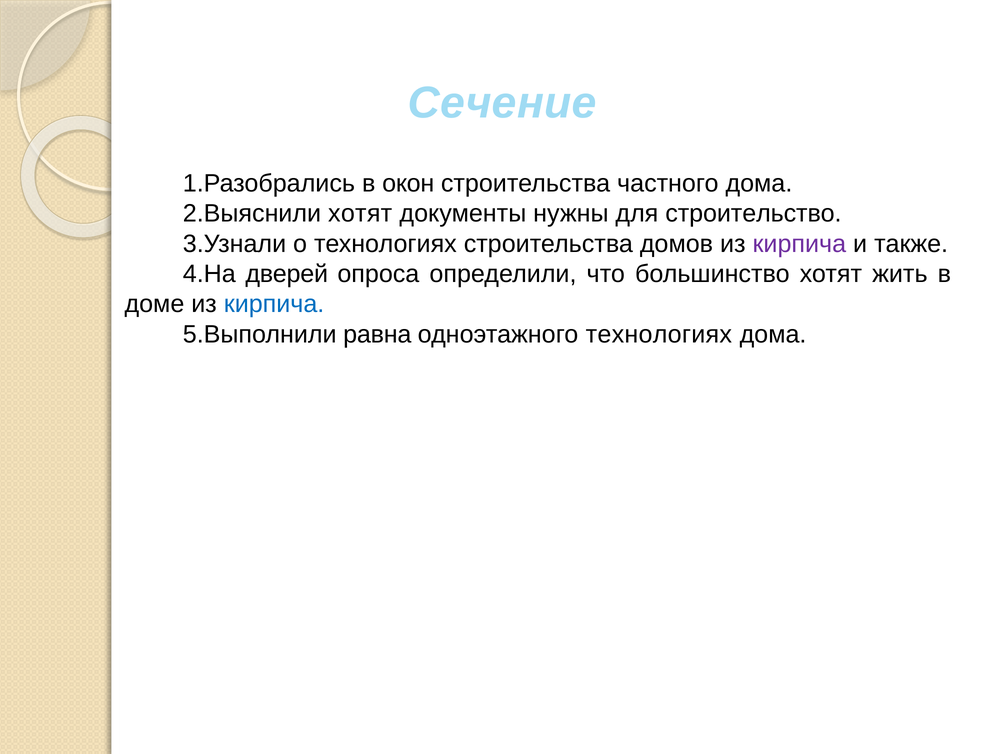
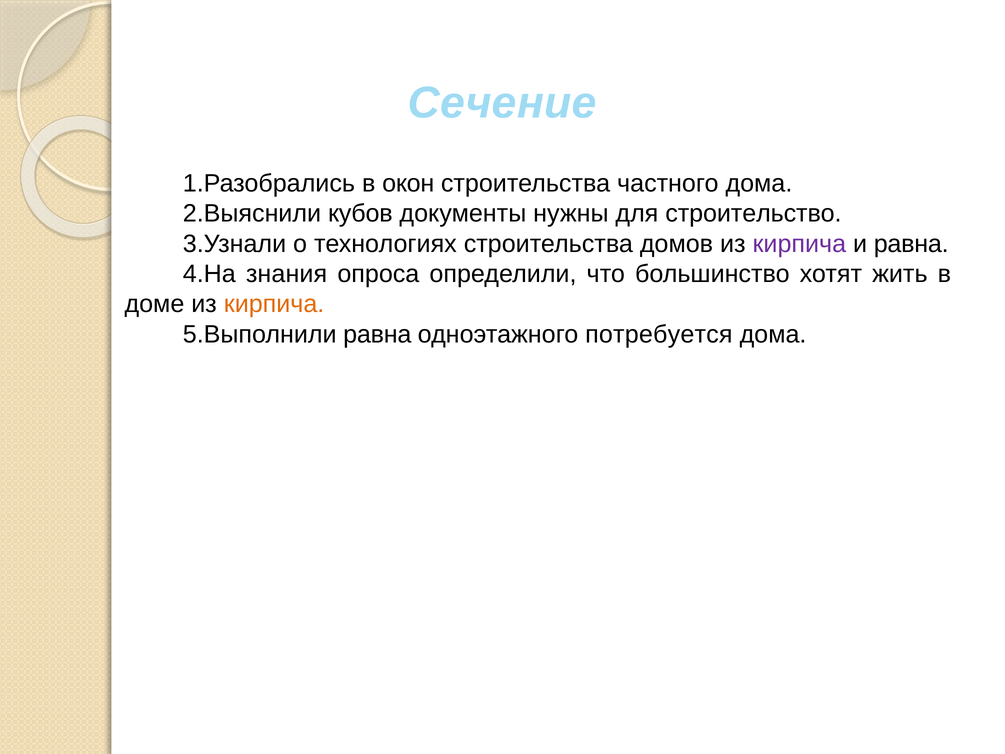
хотят at (360, 214): хотят -> кубов
и также: также -> равна
дверей: дверей -> знания
кирпича at (274, 304) colour: blue -> orange
одноэтажного технологиях: технологиях -> потребуется
